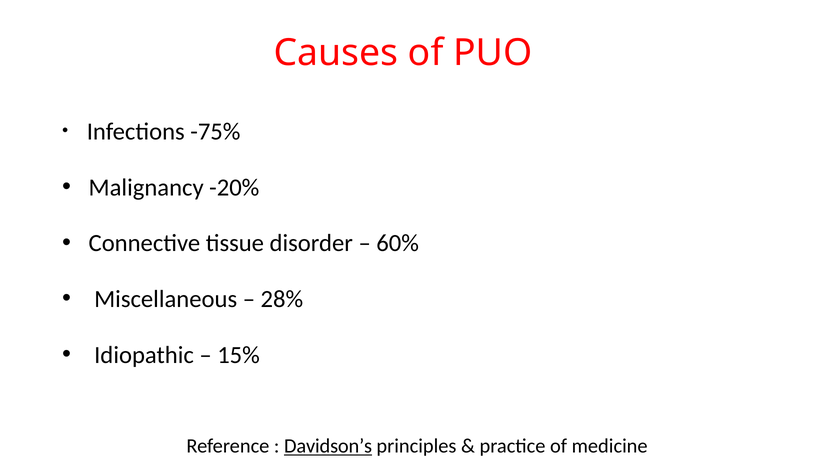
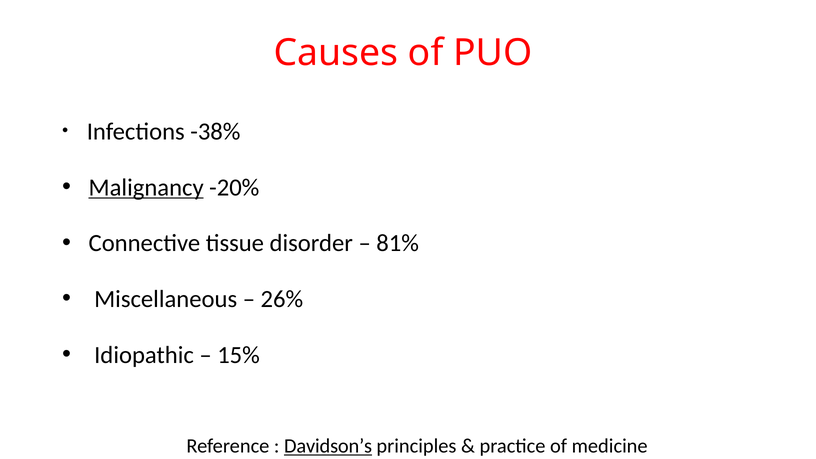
-75%: -75% -> -38%
Malignancy underline: none -> present
60%: 60% -> 81%
28%: 28% -> 26%
